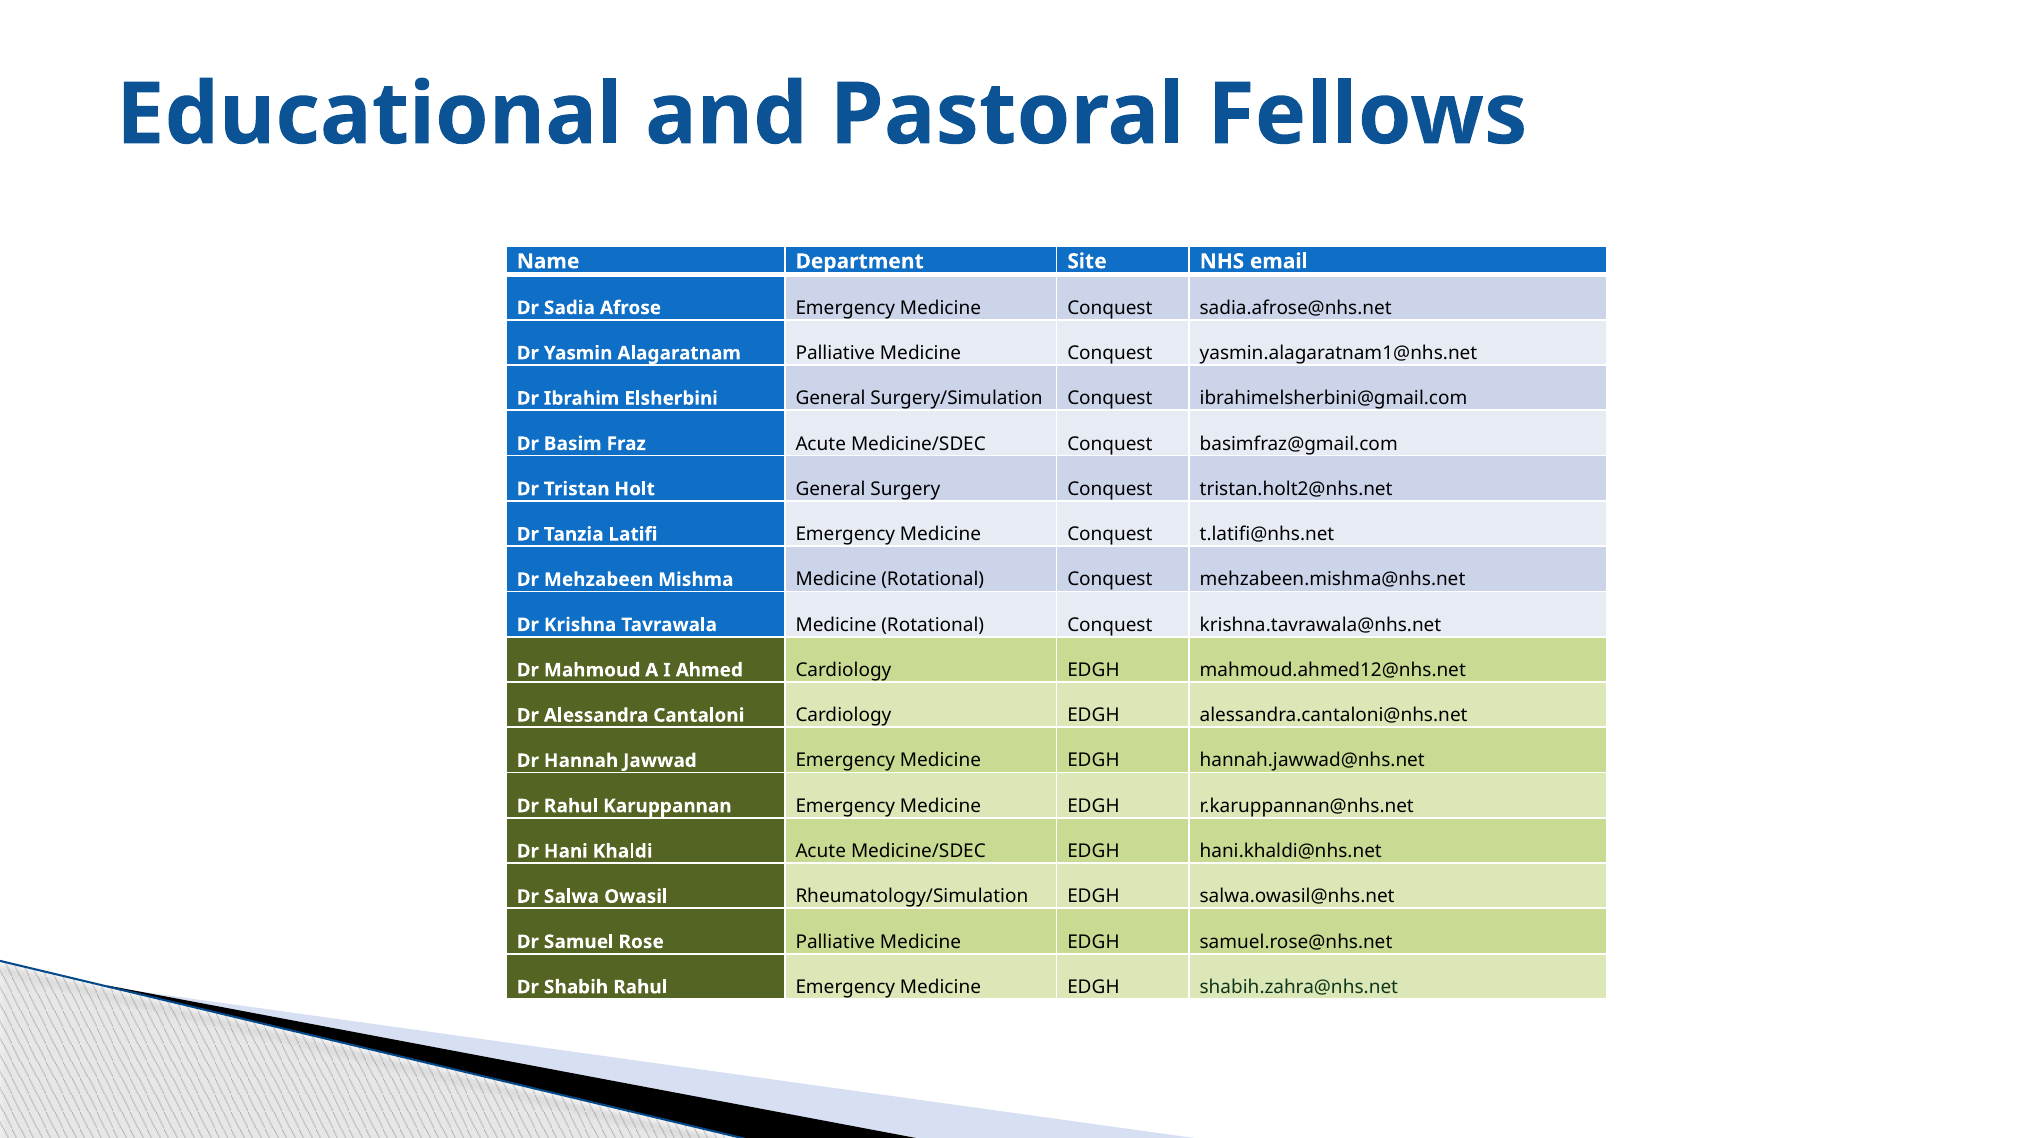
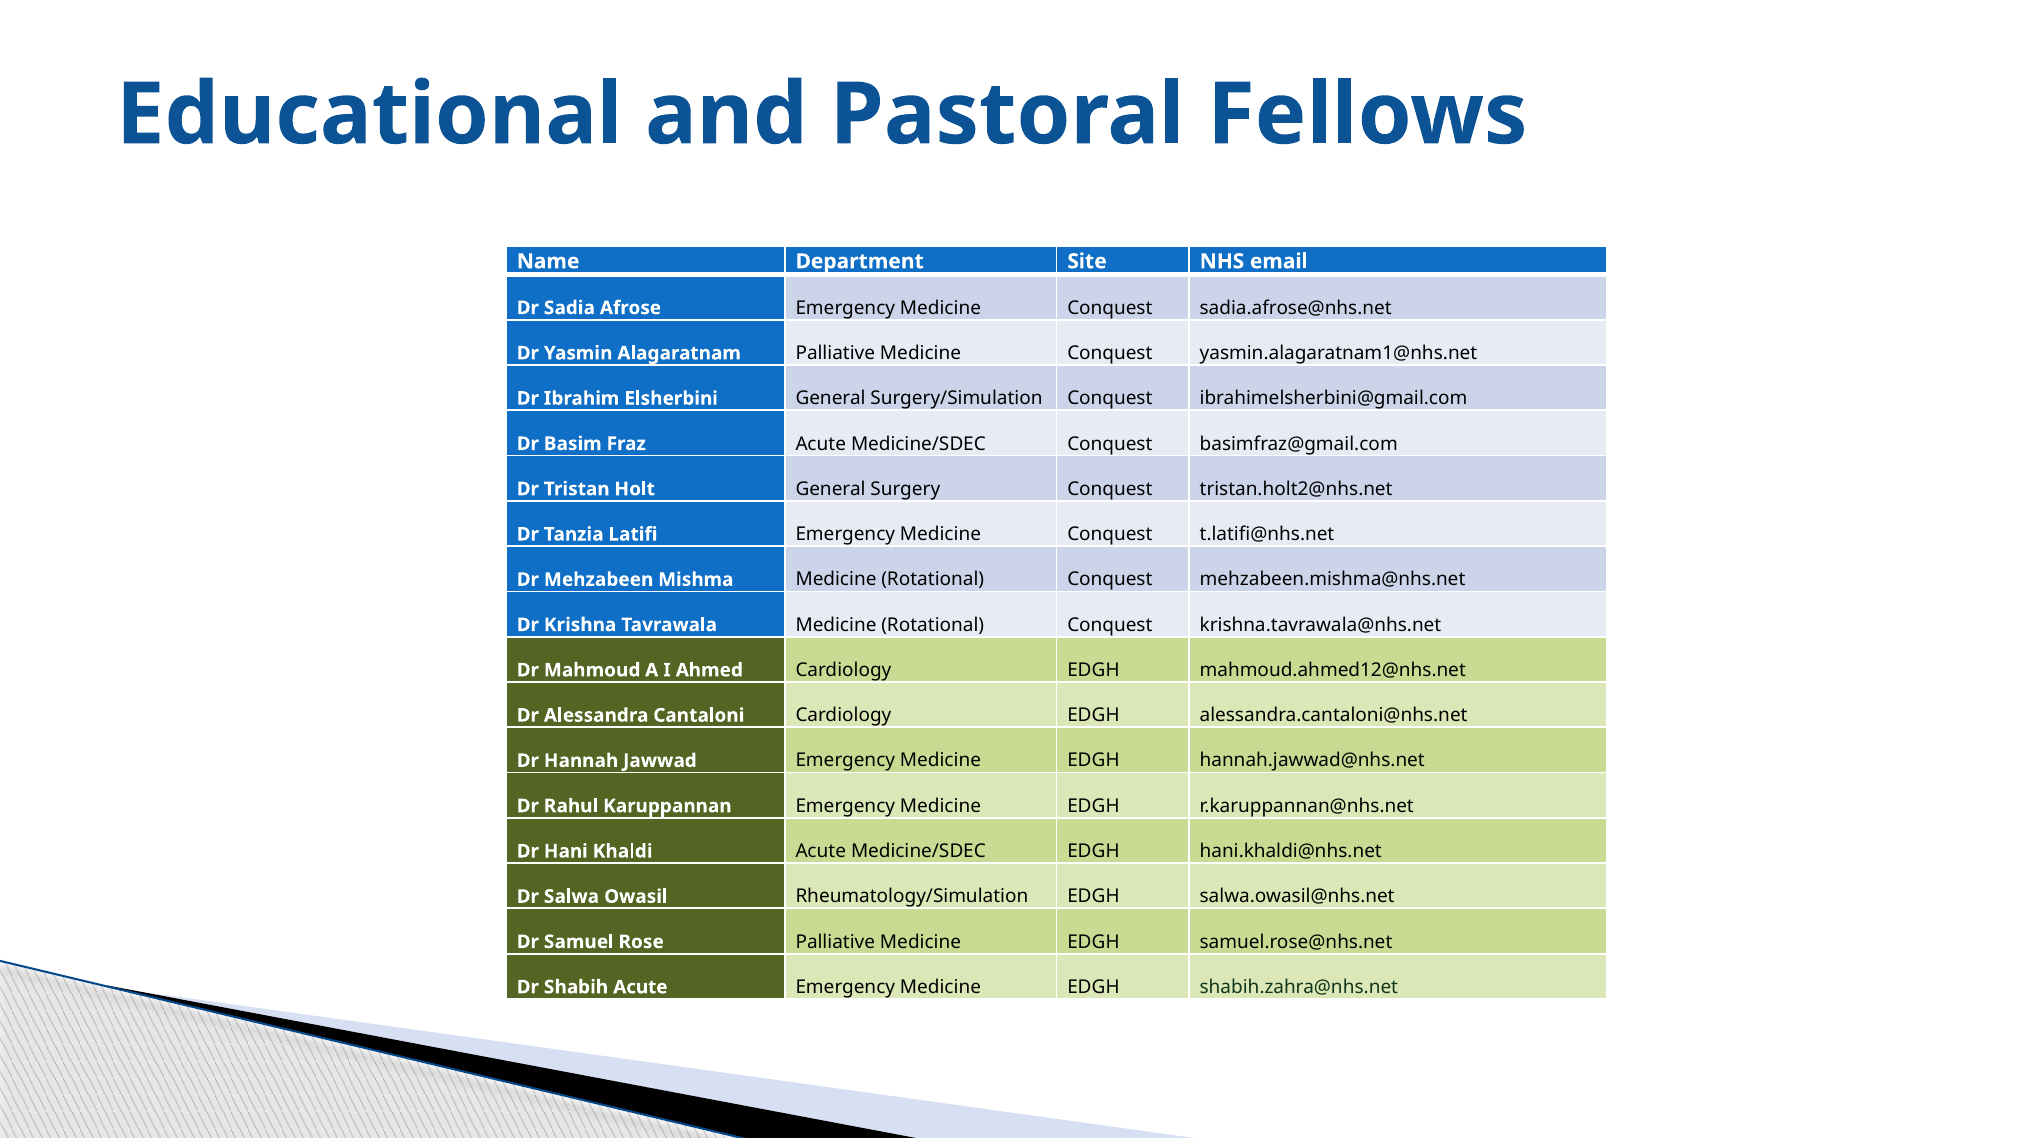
Shabih Rahul: Rahul -> Acute
